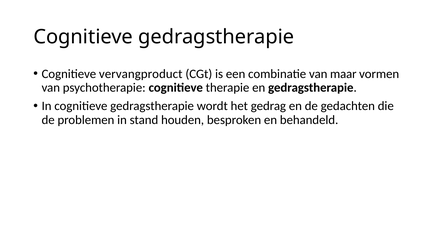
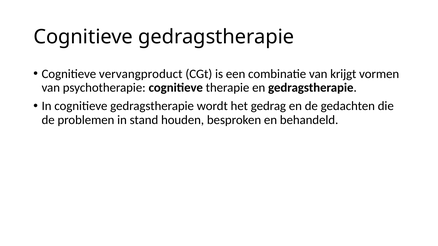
maar: maar -> krijgt
